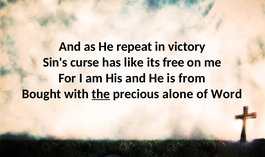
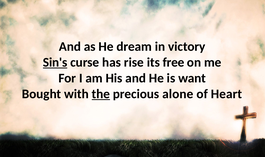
repeat: repeat -> dream
Sin's underline: none -> present
like: like -> rise
from: from -> want
Word: Word -> Heart
